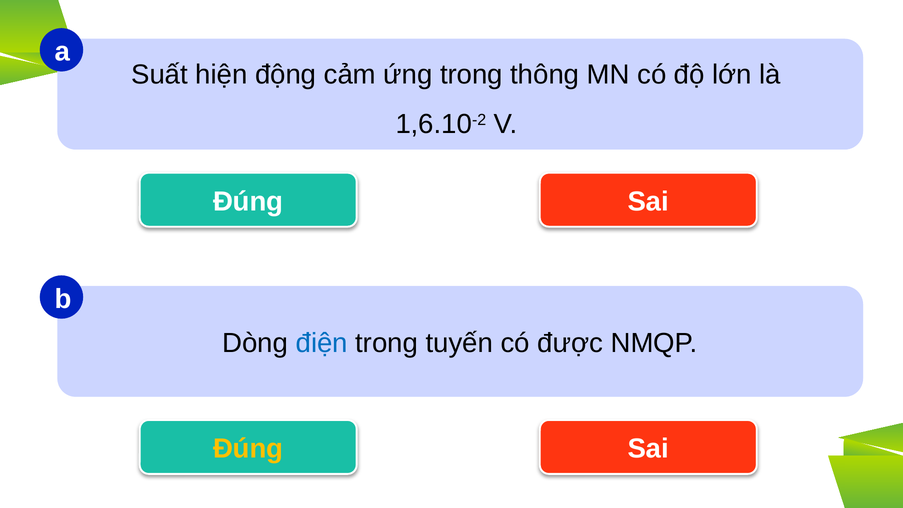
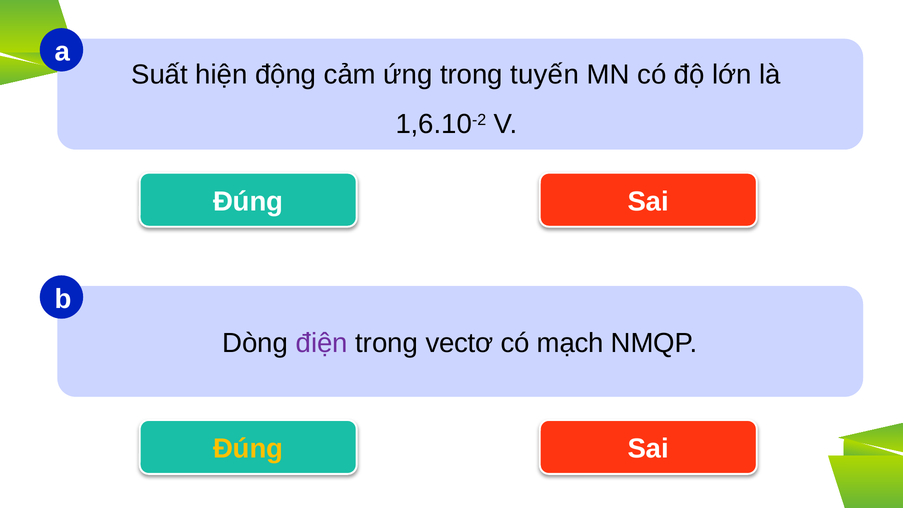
thông: thông -> tuyến
điện colour: blue -> purple
tuyến: tuyến -> vectơ
được: được -> mạch
